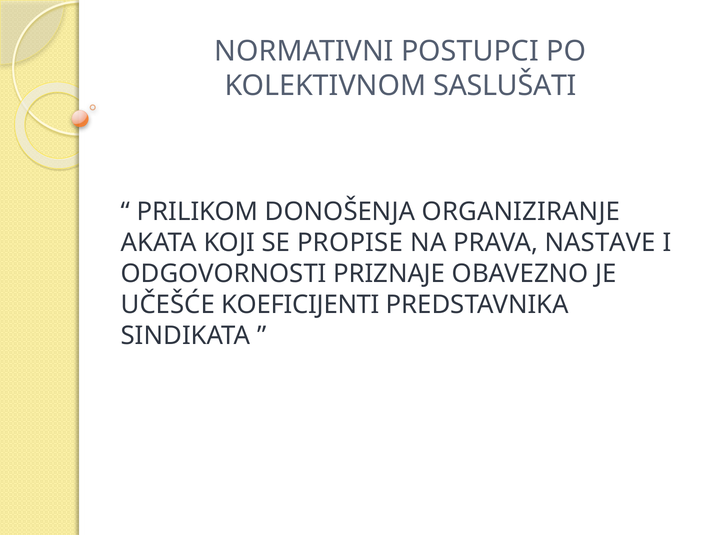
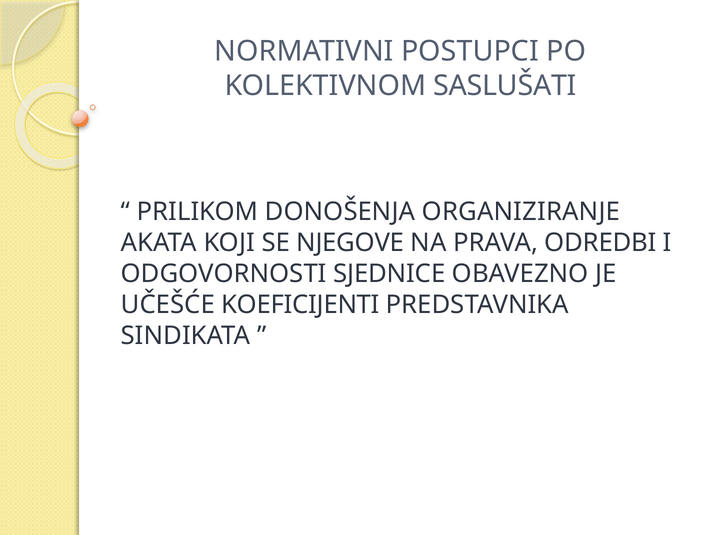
PROPISE: PROPISE -> NJEGOVE
NASTAVE: NASTAVE -> ODREDBI
PRIZNAJE: PRIZNAJE -> SJEDNICE
